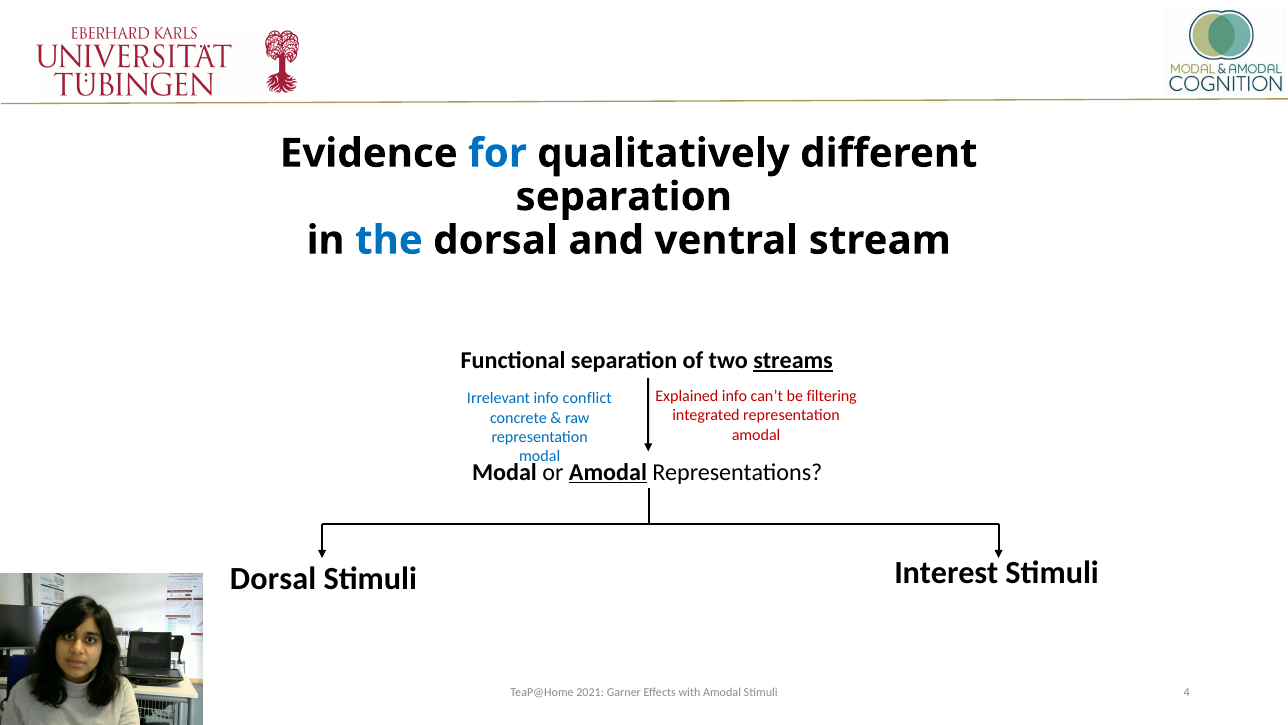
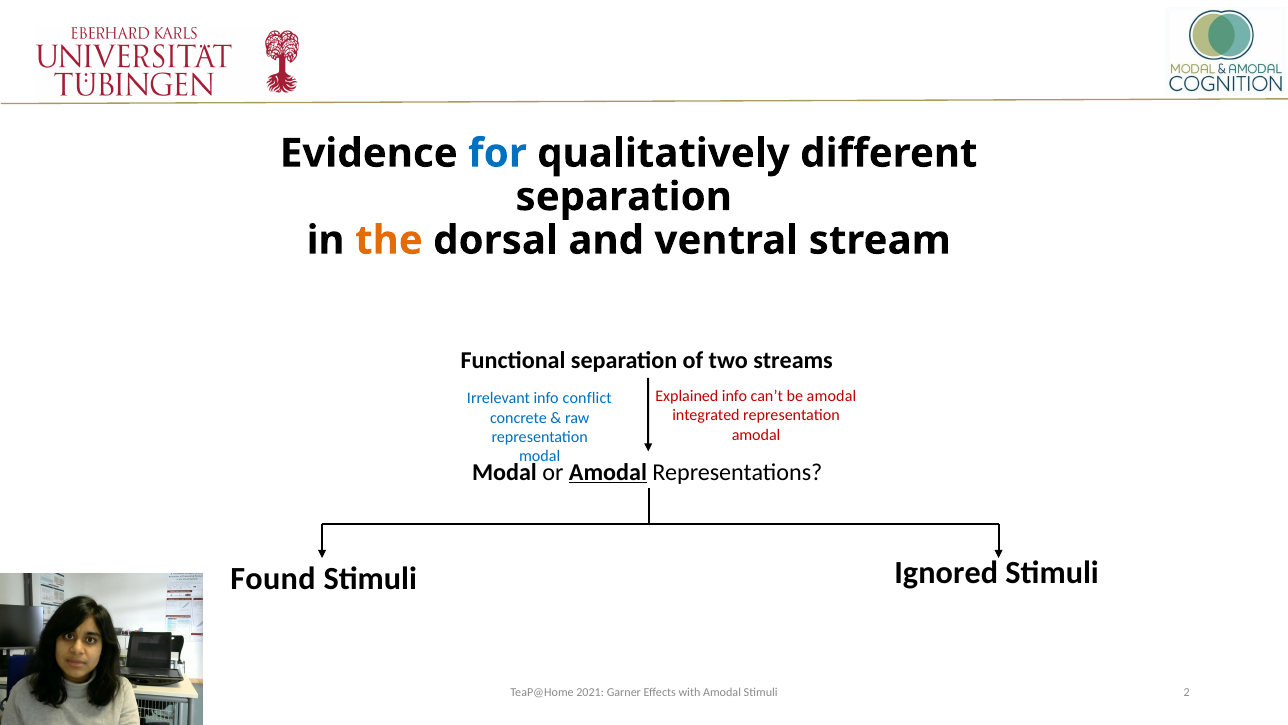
the colour: blue -> orange
streams underline: present -> none
be filtering: filtering -> amodal
Interest: Interest -> Ignored
Dorsal at (273, 579): Dorsal -> Found
4: 4 -> 2
